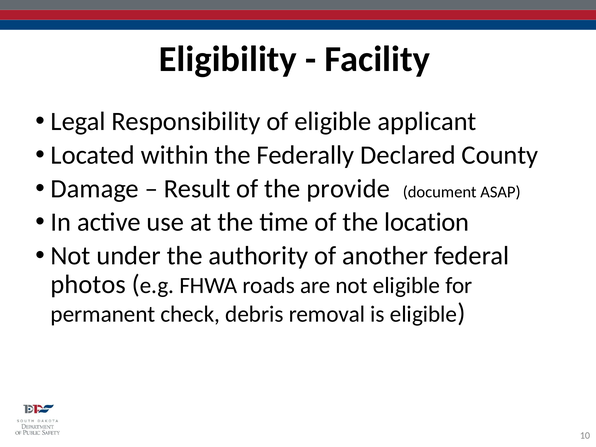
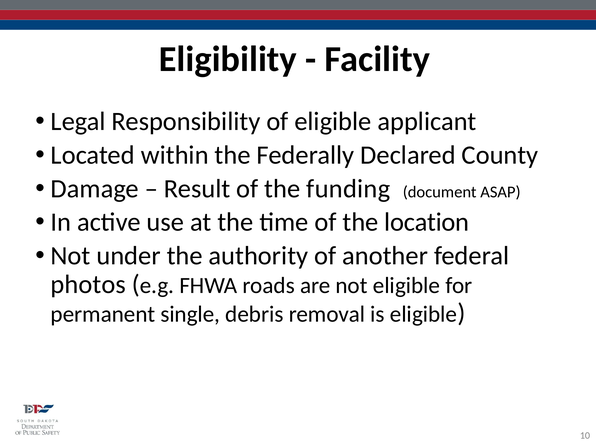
provide: provide -> funding
check: check -> single
